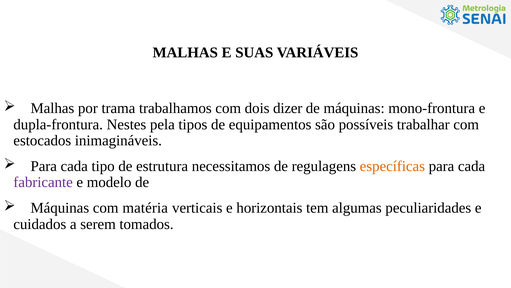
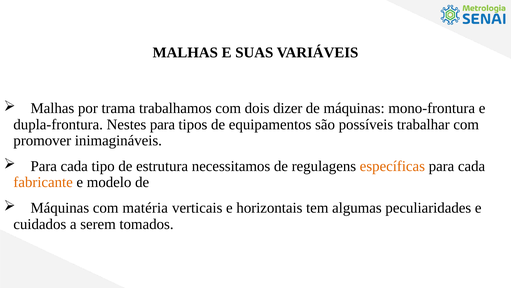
Nestes pela: pela -> para
estocados: estocados -> promover
fabricante colour: purple -> orange
